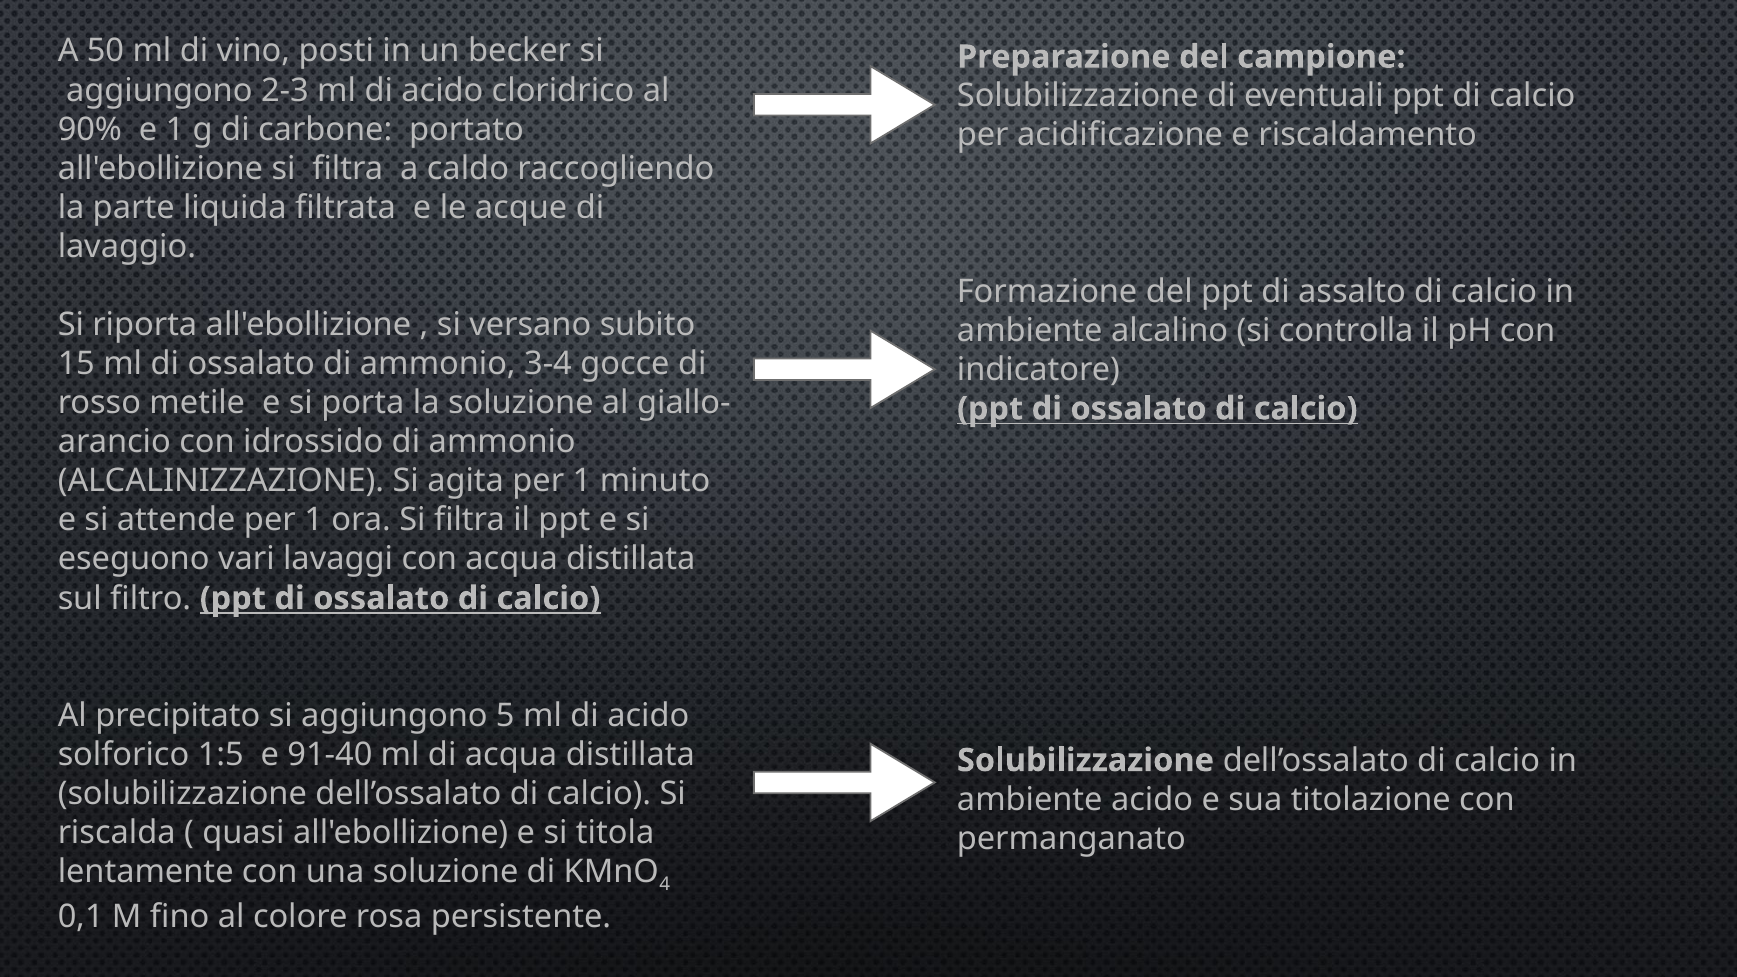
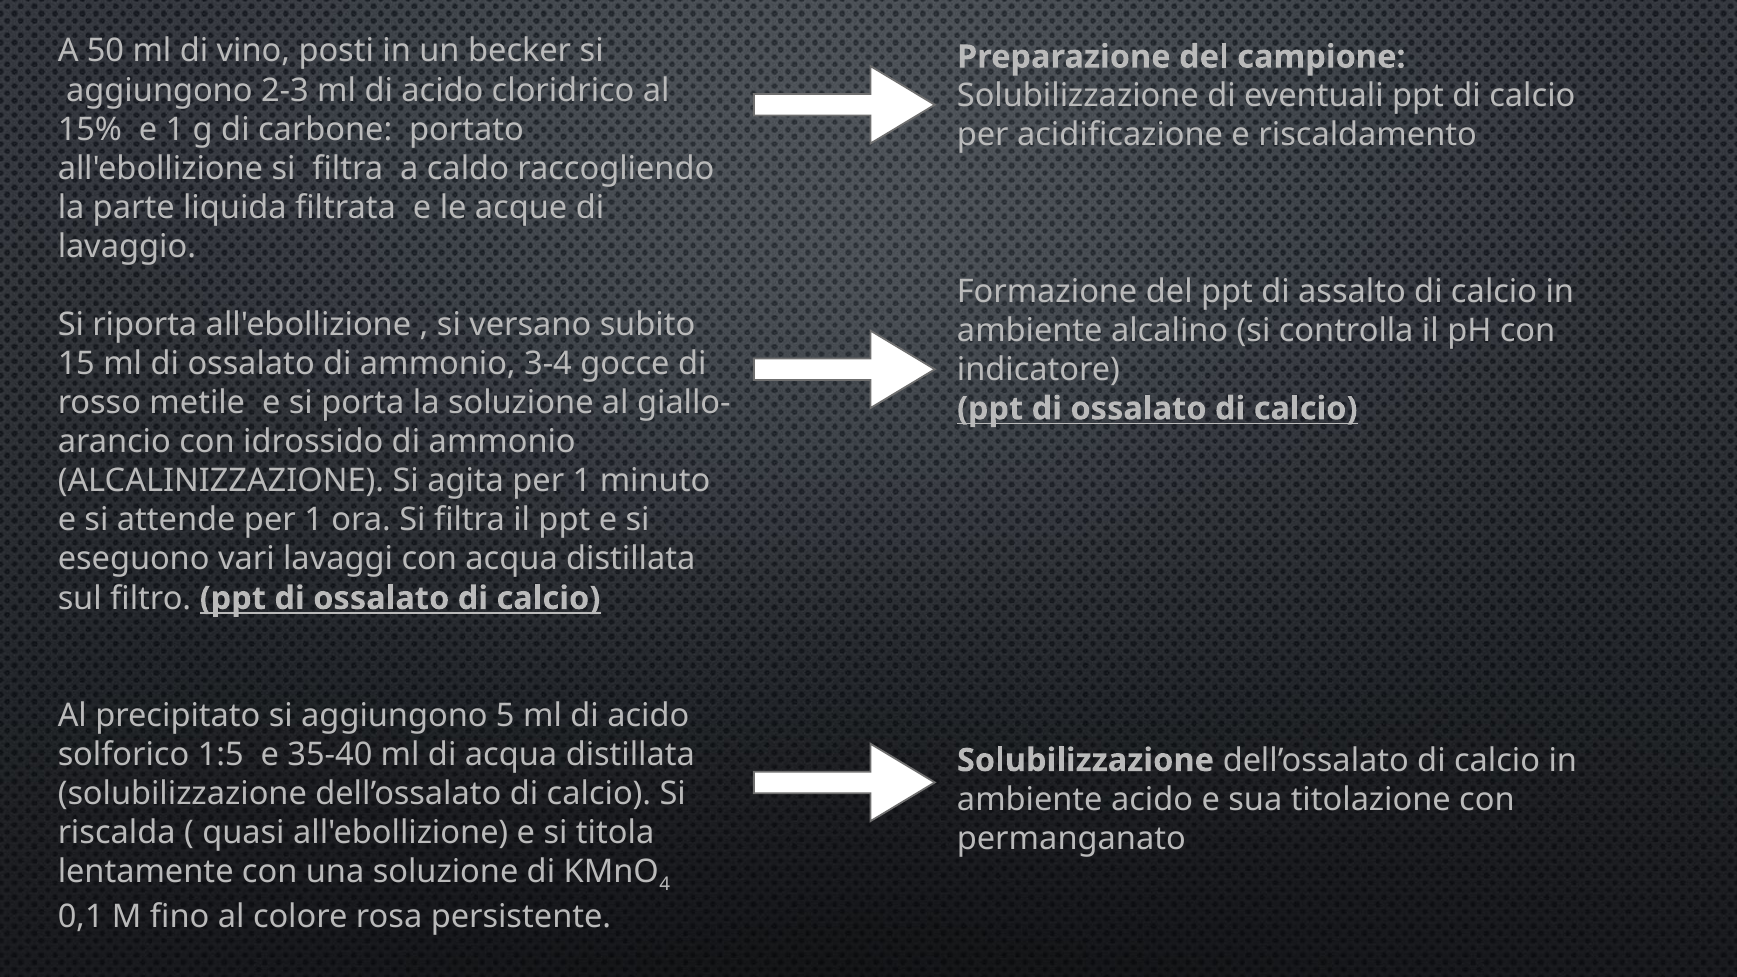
90%: 90% -> 15%
91-40: 91-40 -> 35-40
